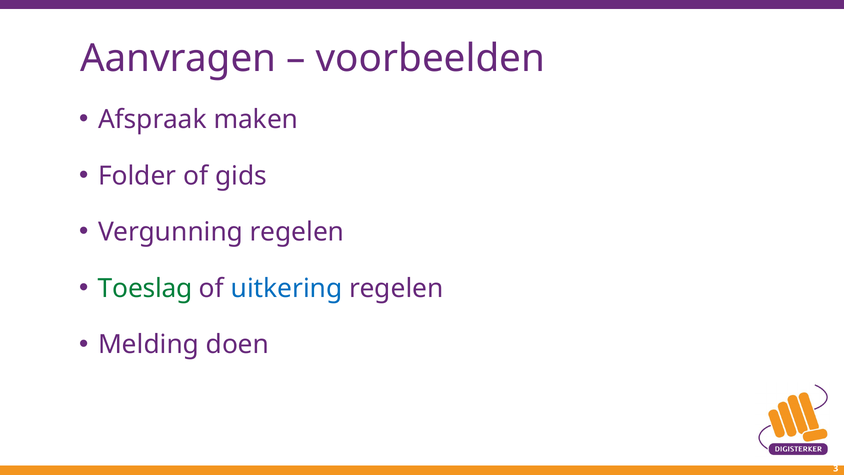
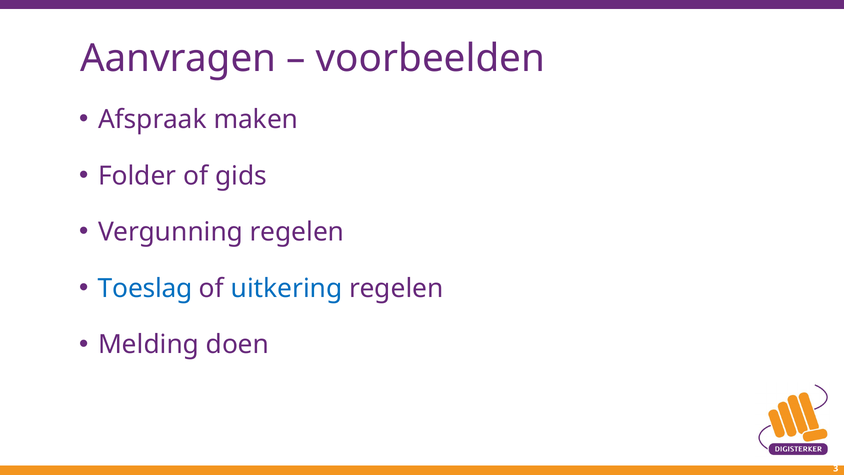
Toeslag colour: green -> blue
